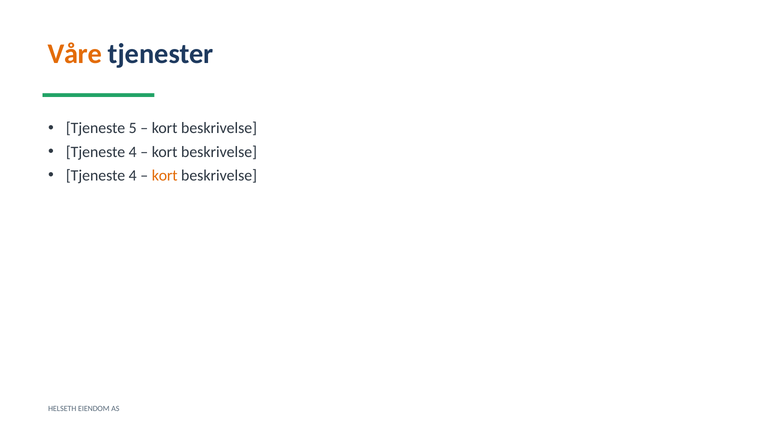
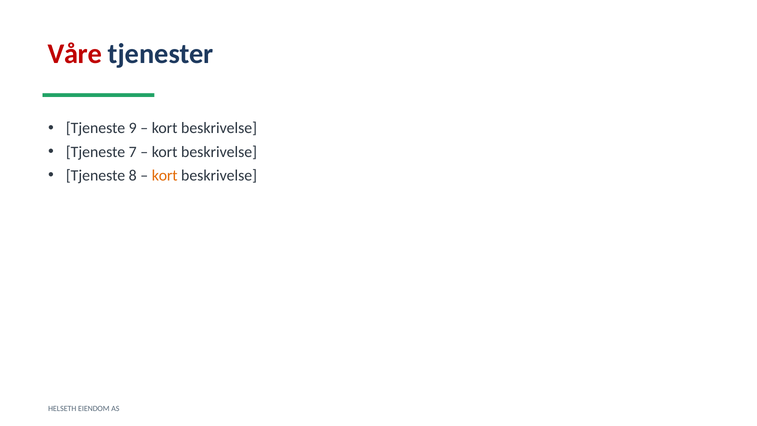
Våre colour: orange -> red
5: 5 -> 9
4 at (133, 152): 4 -> 7
4 at (133, 176): 4 -> 8
